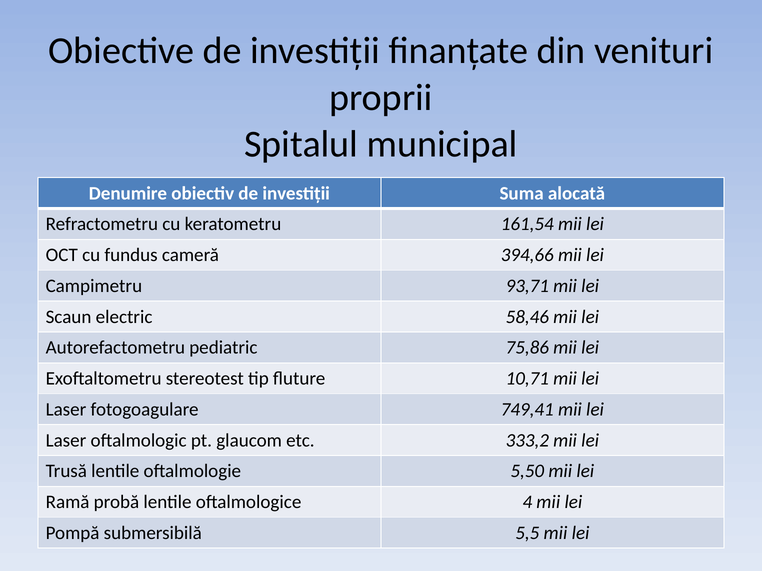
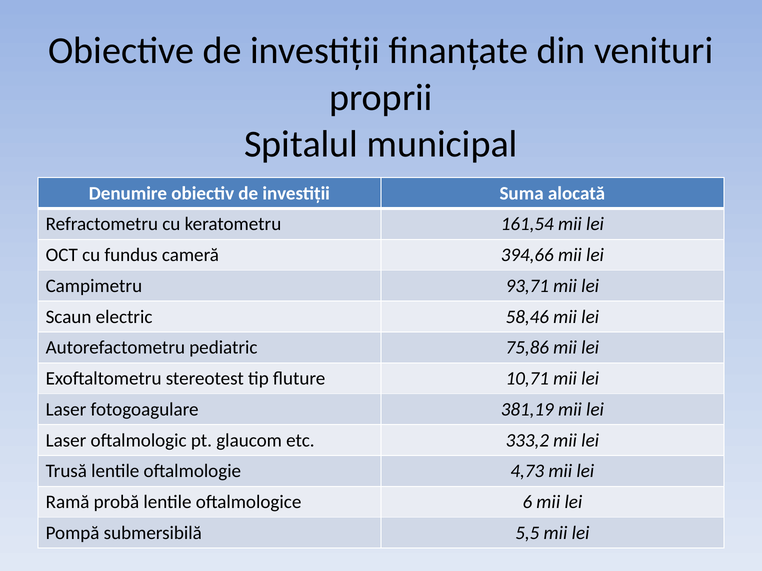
749,41: 749,41 -> 381,19
5,50: 5,50 -> 4,73
4: 4 -> 6
